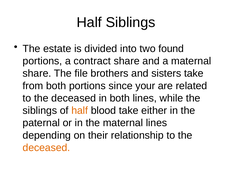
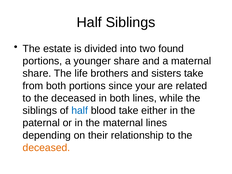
contract: contract -> younger
file: file -> life
half at (80, 111) colour: orange -> blue
